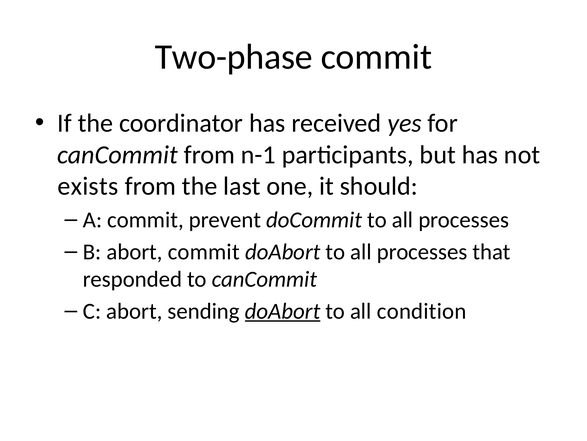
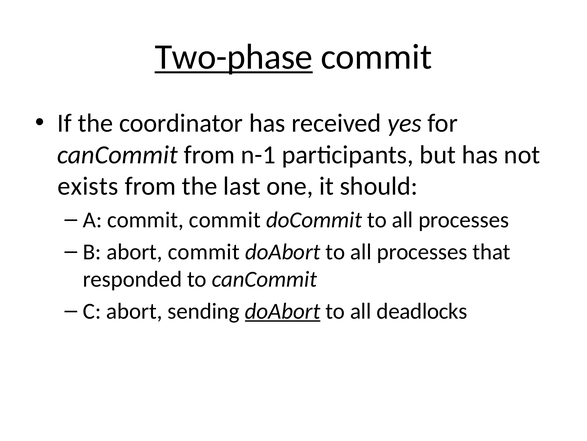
Two-phase underline: none -> present
commit prevent: prevent -> commit
condition: condition -> deadlocks
